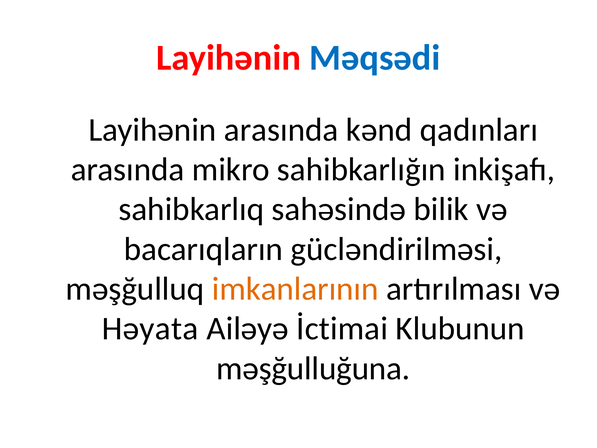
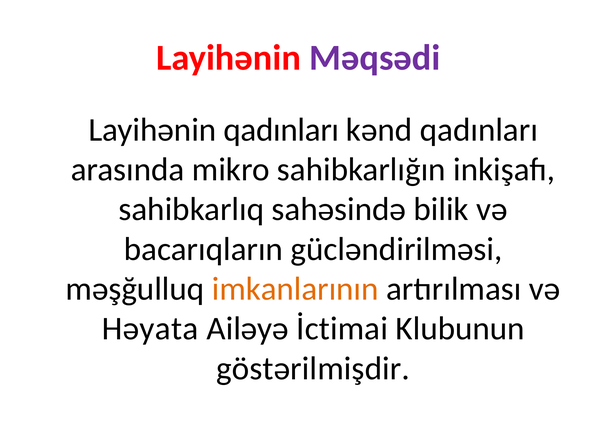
Məqsədi colour: blue -> purple
Layihənin arasında: arasında -> qadınları
məşğulluğuna: məşğulluğuna -> göstərilmişdir
